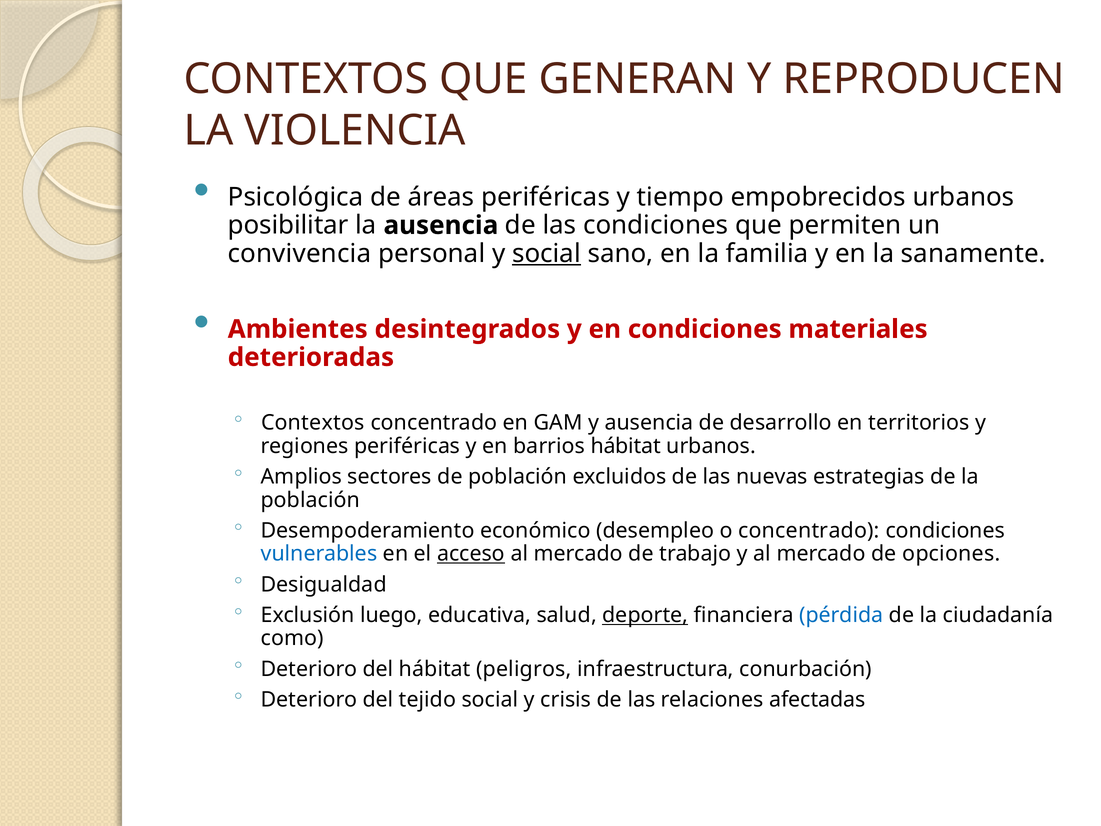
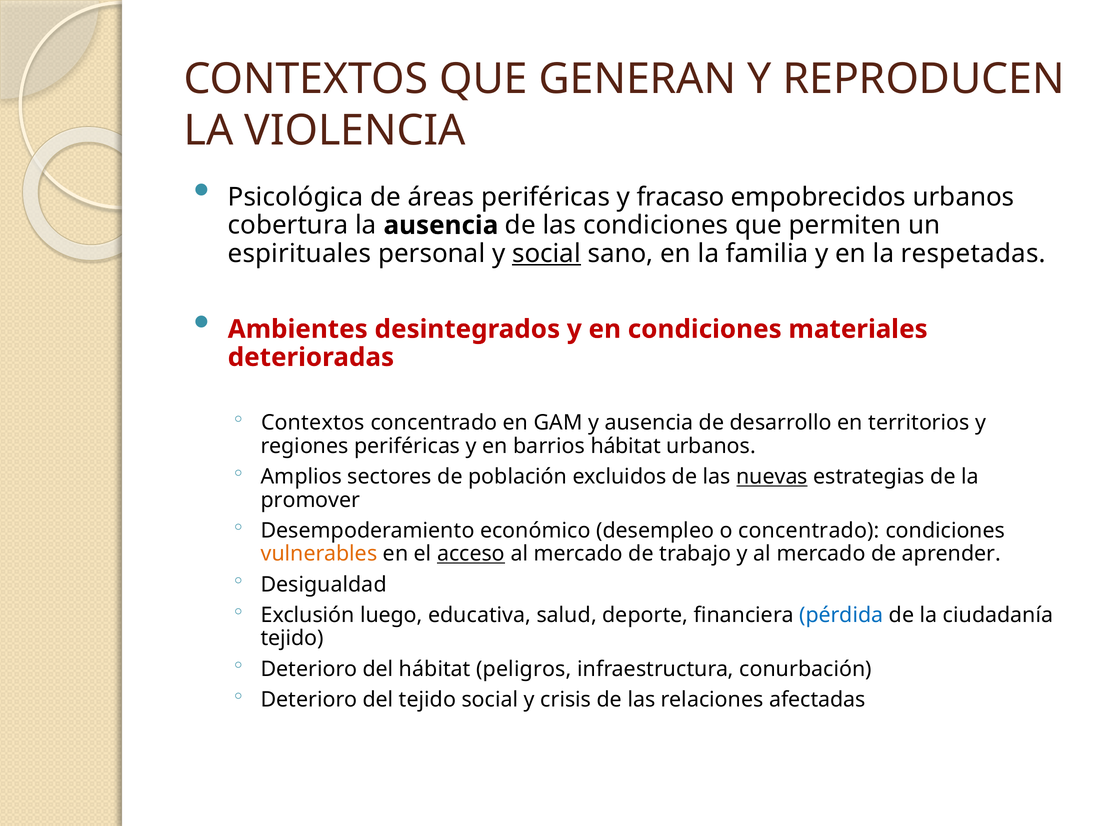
tiempo: tiempo -> fracaso
posibilitar: posibilitar -> cobertura
convivencia: convivencia -> espirituales
sanamente: sanamente -> respetadas
nuevas underline: none -> present
población at (310, 500): población -> promover
vulnerables colour: blue -> orange
opciones: opciones -> aprender
deporte underline: present -> none
como at (292, 638): como -> tejido
